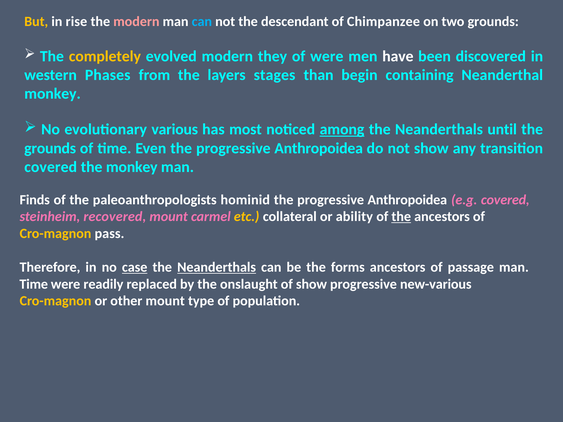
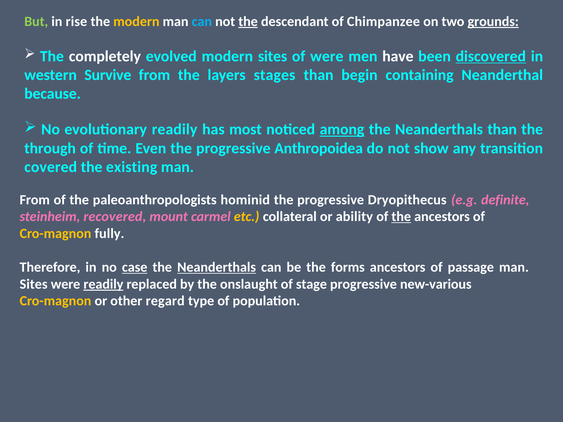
But colour: yellow -> light green
modern at (136, 21) colour: pink -> yellow
the at (248, 21) underline: none -> present
grounds at (493, 21) underline: none -> present
completely colour: yellow -> white
modern they: they -> sites
discovered underline: none -> present
Phases: Phases -> Survive
monkey at (53, 94): monkey -> because
evolutionary various: various -> readily
Neanderthals until: until -> than
grounds at (50, 148): grounds -> through
the monkey: monkey -> existing
Finds at (35, 200): Finds -> From
Anthropoidea at (407, 200): Anthropoidea -> Dryopithecus
e.g covered: covered -> definite
pass: pass -> fully
Time at (34, 284): Time -> Sites
readily at (103, 284) underline: none -> present
of show: show -> stage
other mount: mount -> regard
